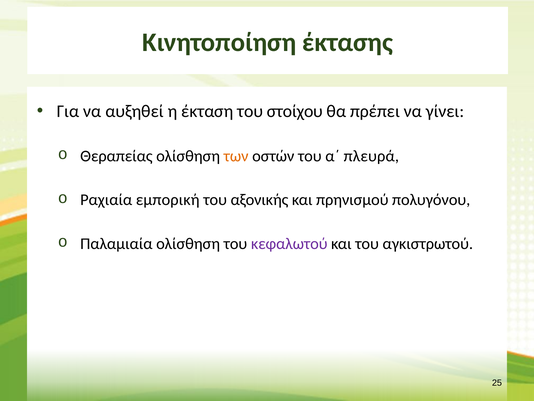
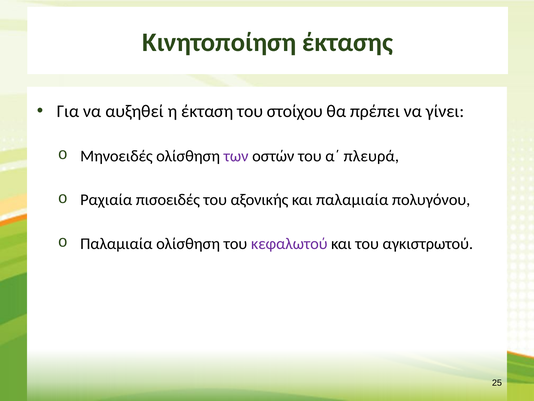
Θεραπείας: Θεραπείας -> Μηνοειδές
των colour: orange -> purple
εμπορική: εμπορική -> πισοειδές
και πρηνισμού: πρηνισμού -> παλαμιαία
